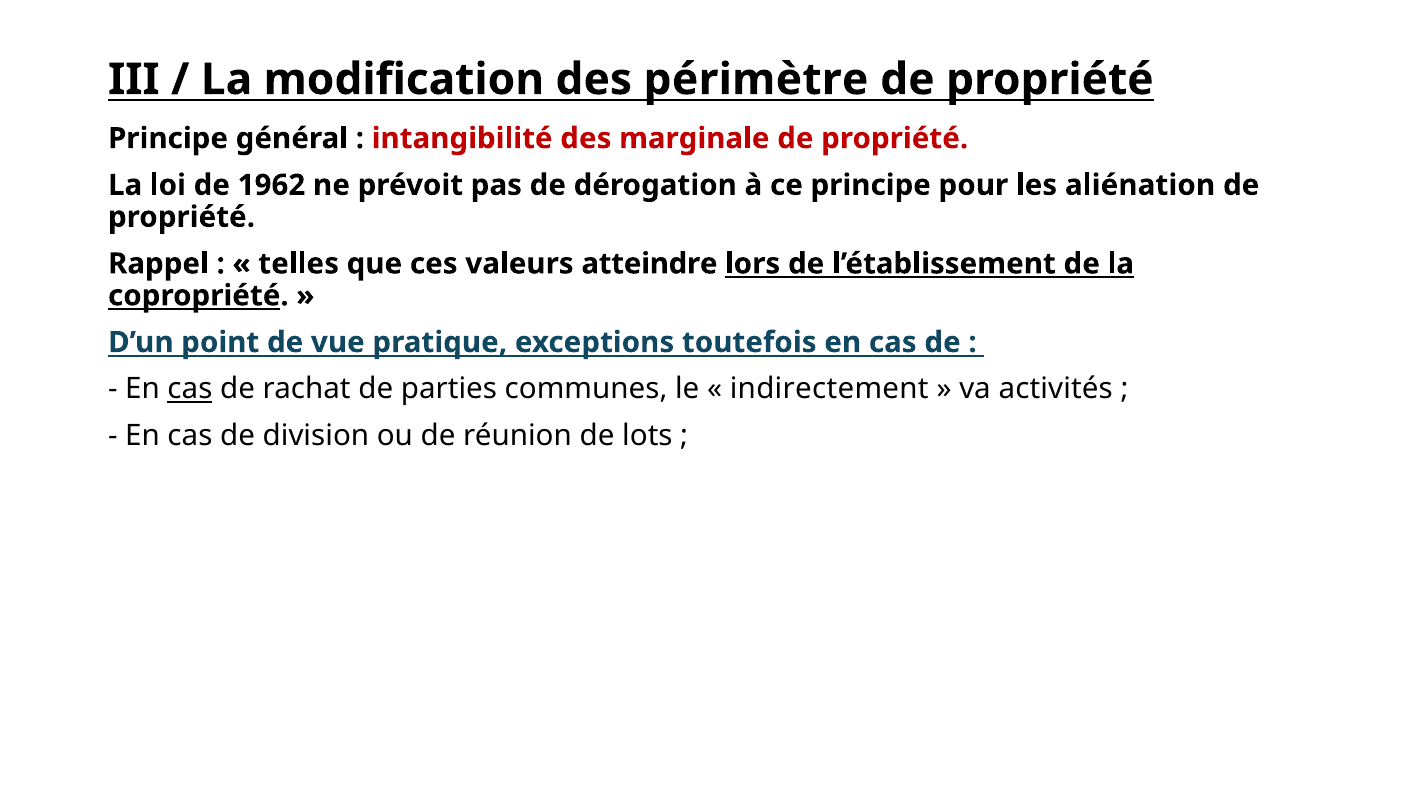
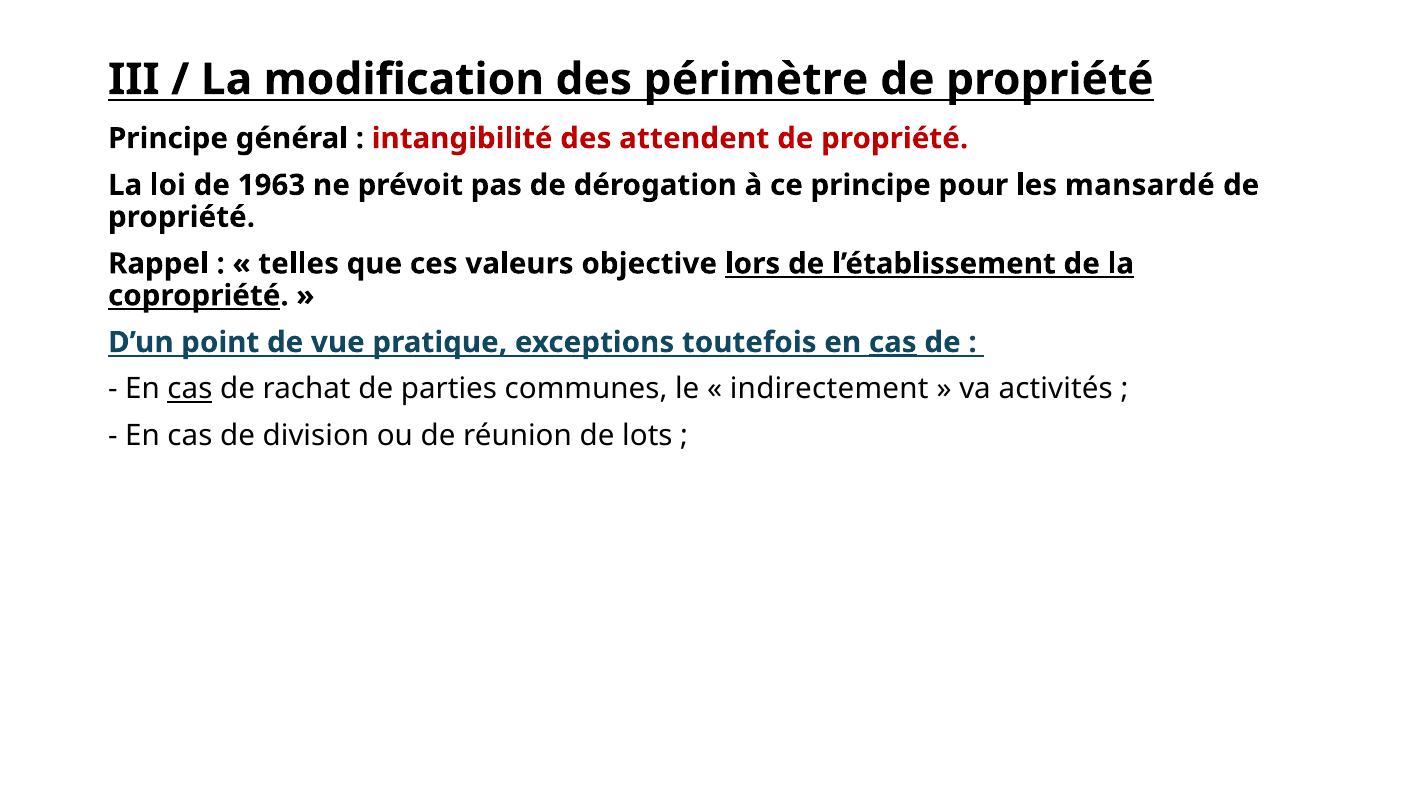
marginale: marginale -> attendent
1962: 1962 -> 1963
aliénation: aliénation -> mansardé
atteindre: atteindre -> objective
cas at (893, 342) underline: none -> present
